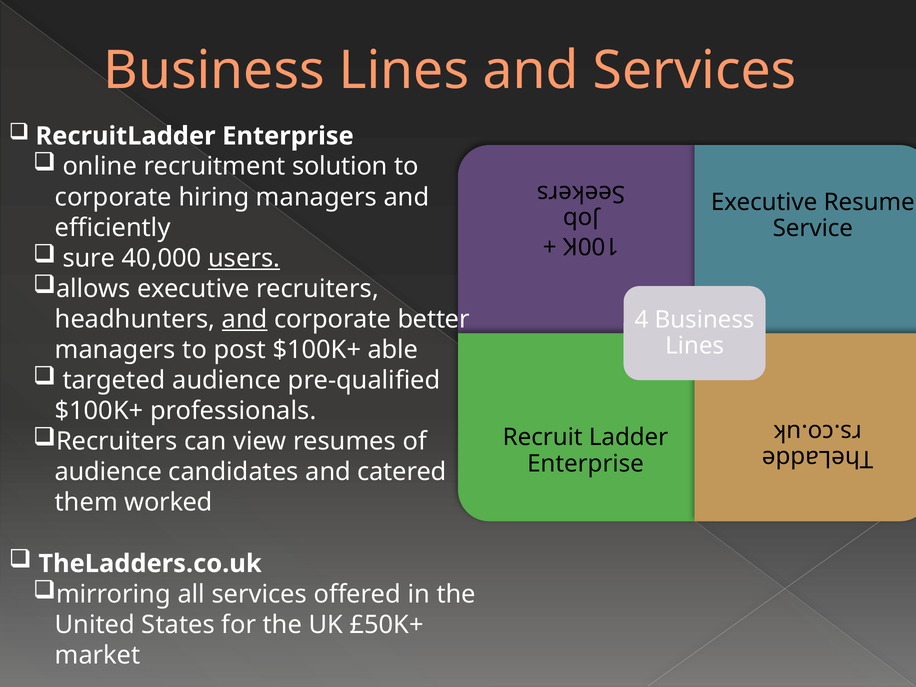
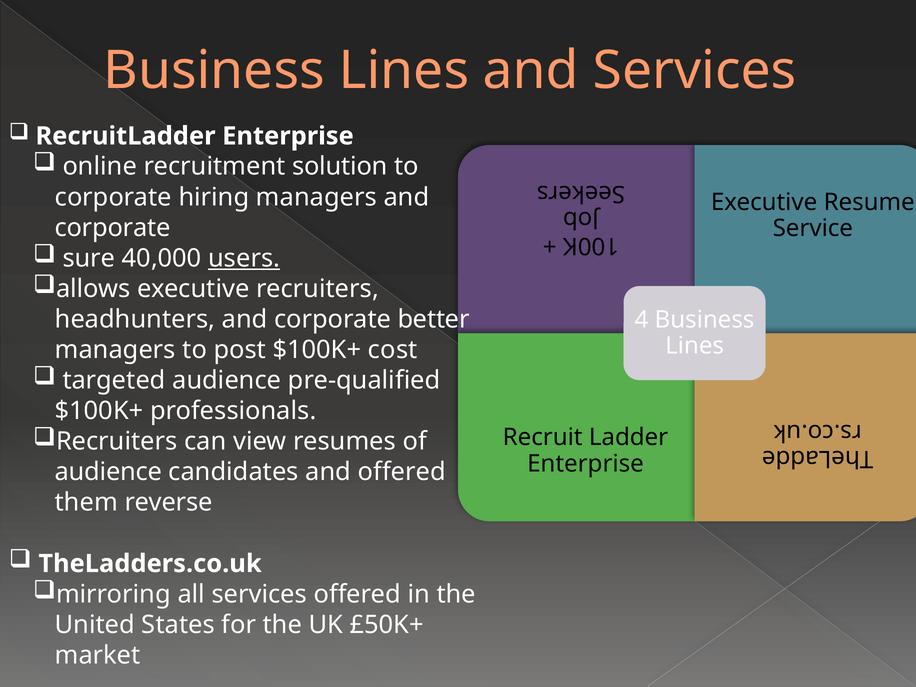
efficiently at (113, 228): efficiently -> corporate
and at (245, 319) underline: present -> none
able: able -> cost
and catered: catered -> offered
worked: worked -> reverse
